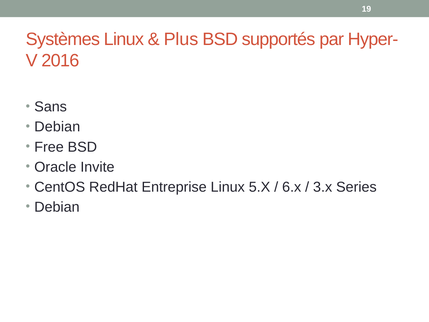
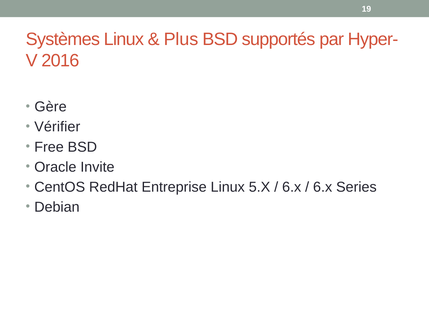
Sans: Sans -> Gère
Debian at (57, 127): Debian -> Vérifier
3.x at (323, 187): 3.x -> 6.x
